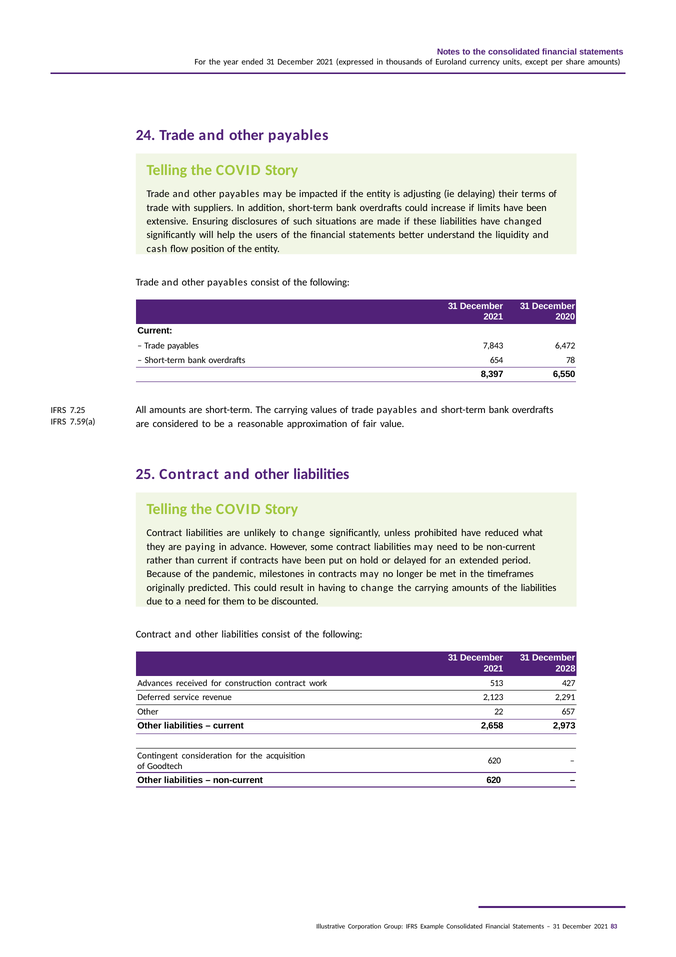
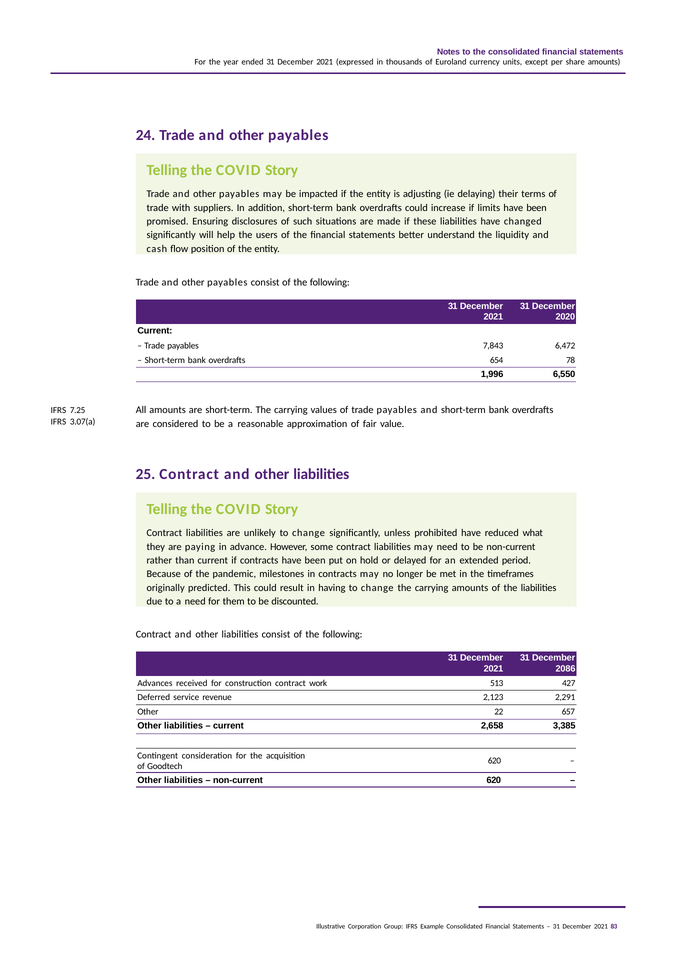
extensive: extensive -> promised
8,397: 8,397 -> 1,996
7.59(a: 7.59(a -> 3.07(a
2028: 2028 -> 2086
2,973: 2,973 -> 3,385
